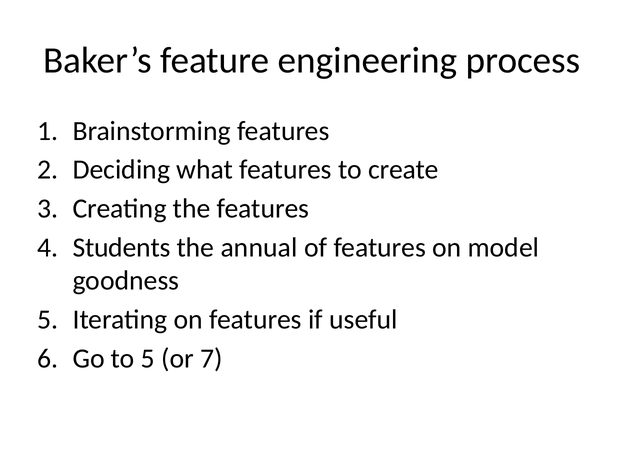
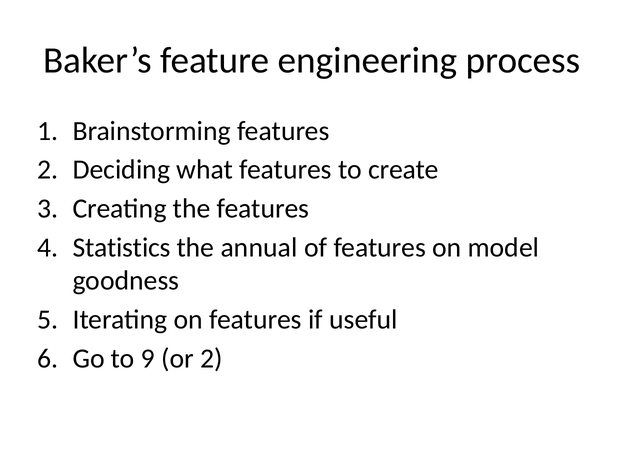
Students: Students -> Statistics
to 5: 5 -> 9
or 7: 7 -> 2
